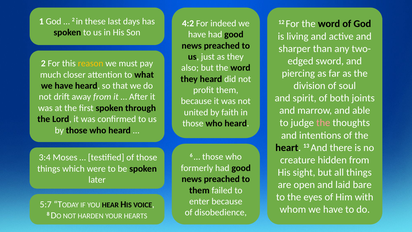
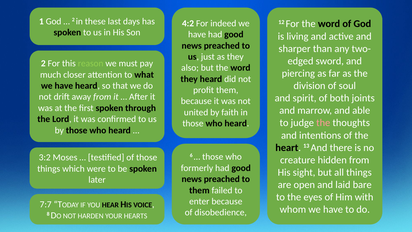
reason colour: yellow -> light green
3:4: 3:4 -> 3:2
5:7: 5:7 -> 7:7
